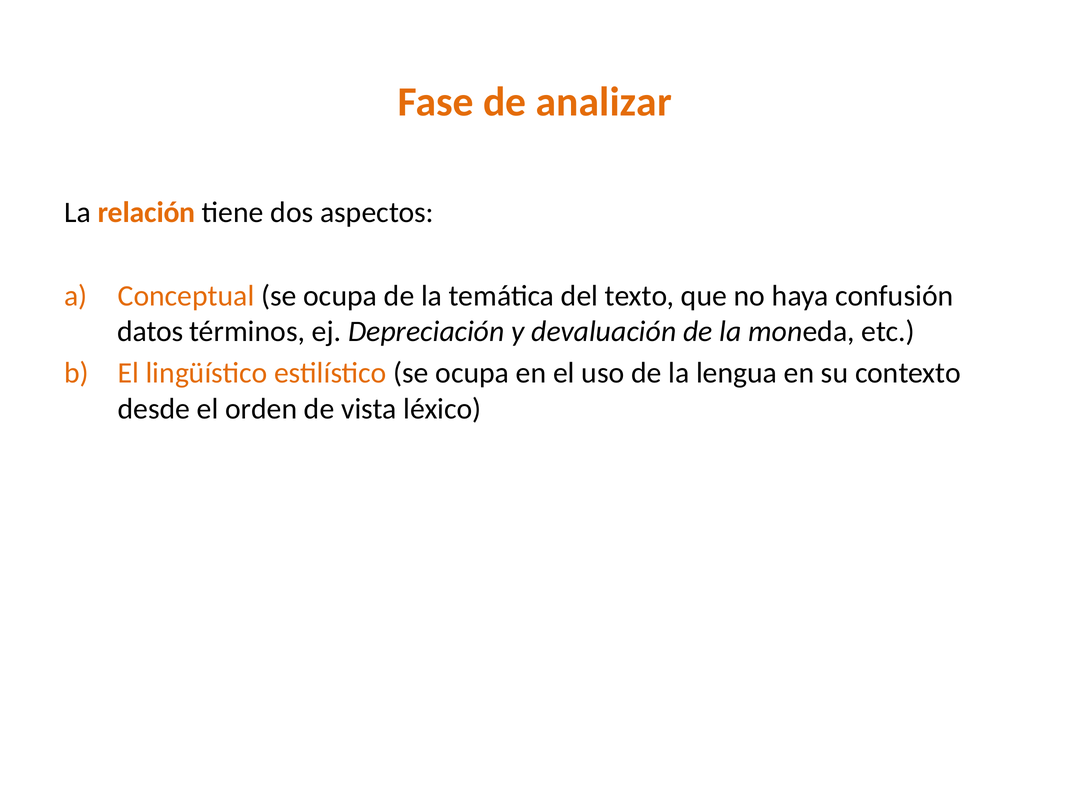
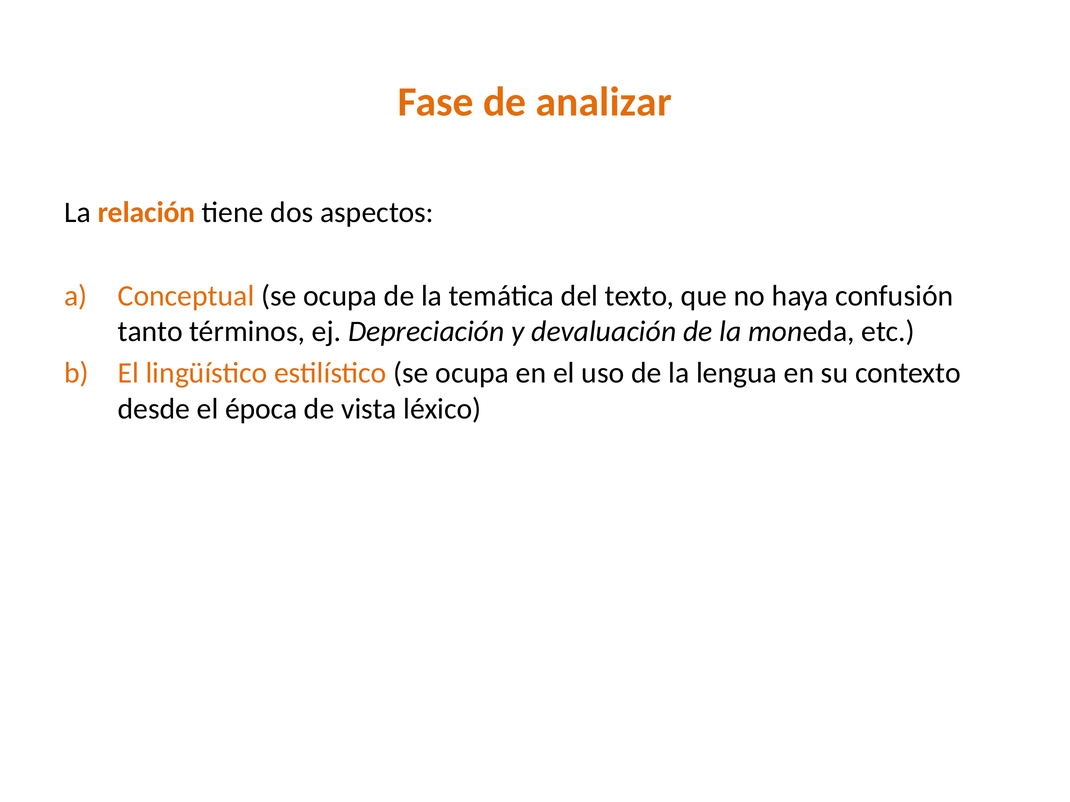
datos: datos -> tanto
orden: orden -> época
